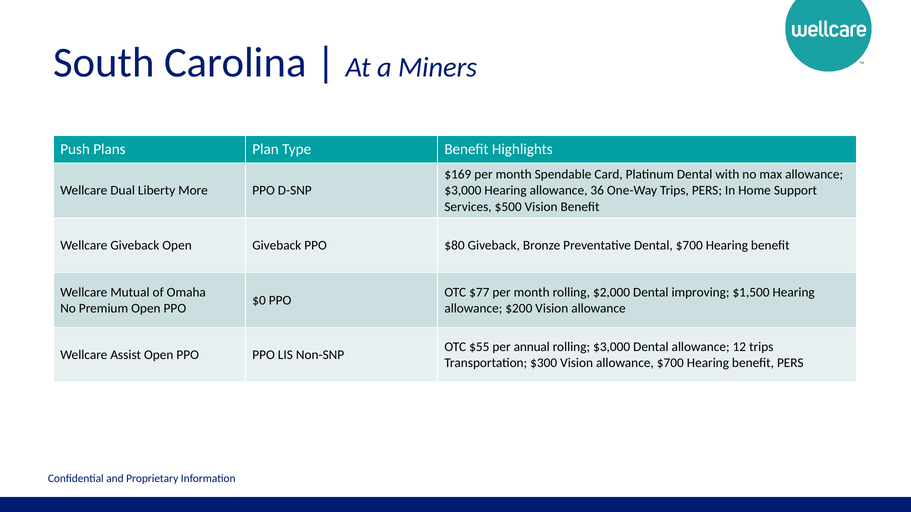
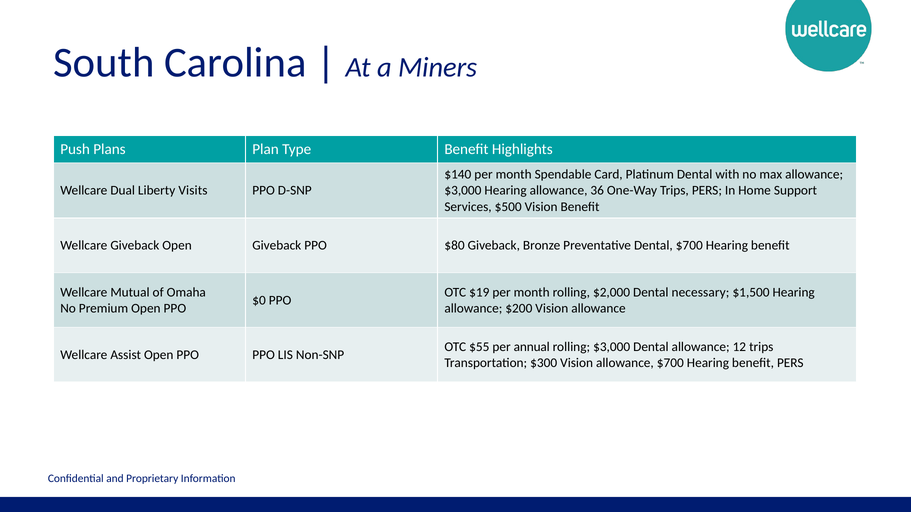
$169: $169 -> $140
More: More -> Visits
$77: $77 -> $19
improving: improving -> necessary
